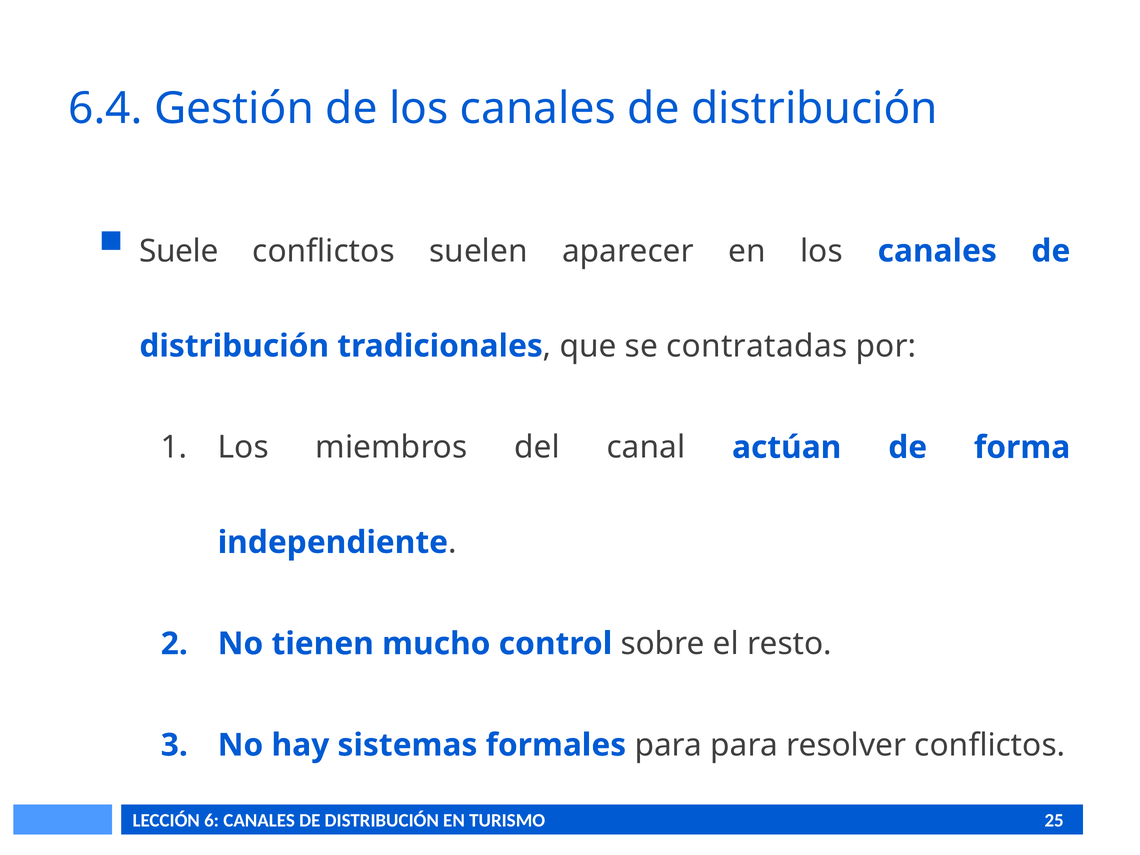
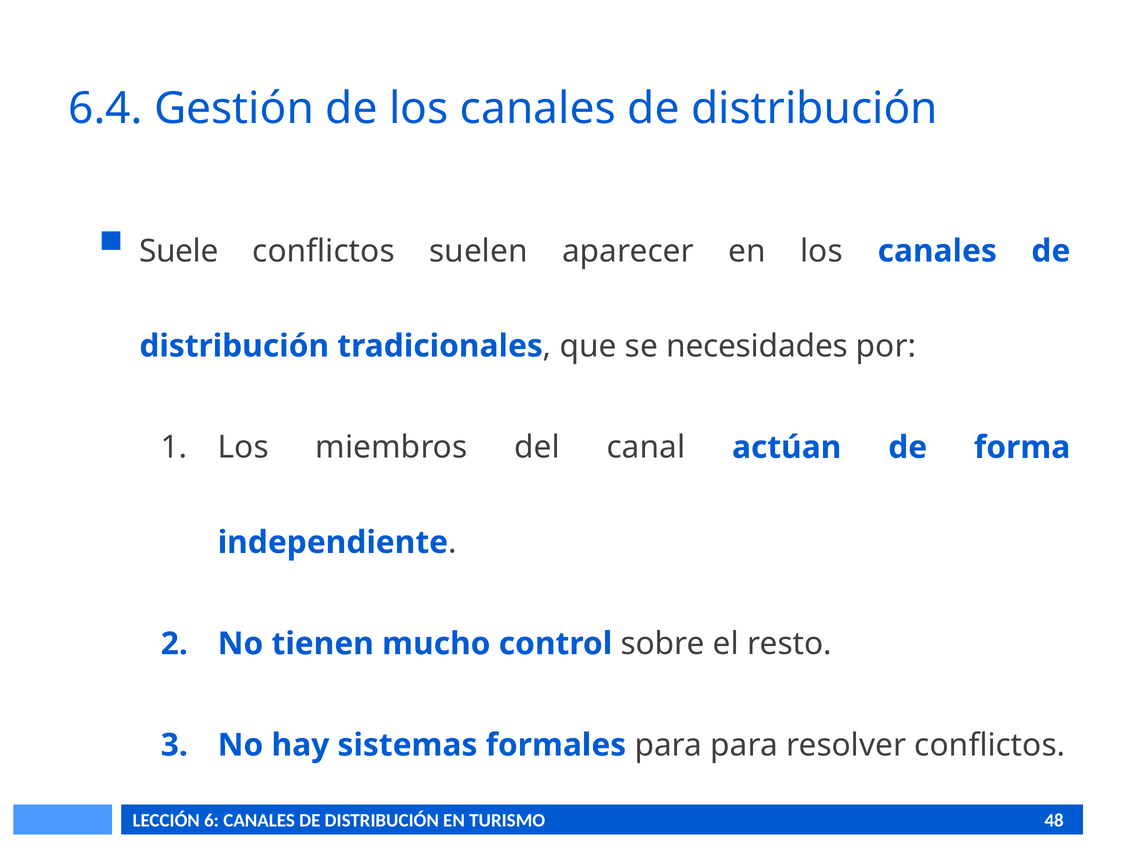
contratadas: contratadas -> necesidades
25: 25 -> 48
